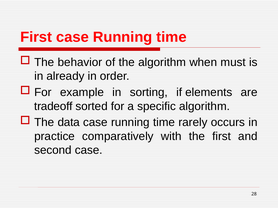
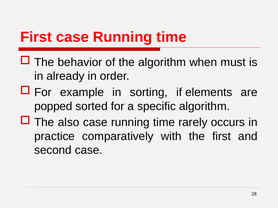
tradeoff: tradeoff -> popped
data: data -> also
